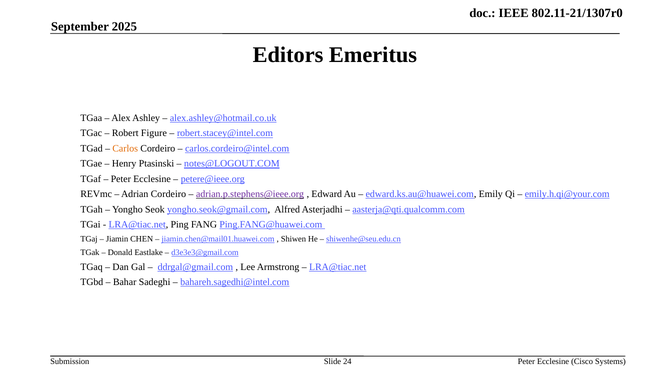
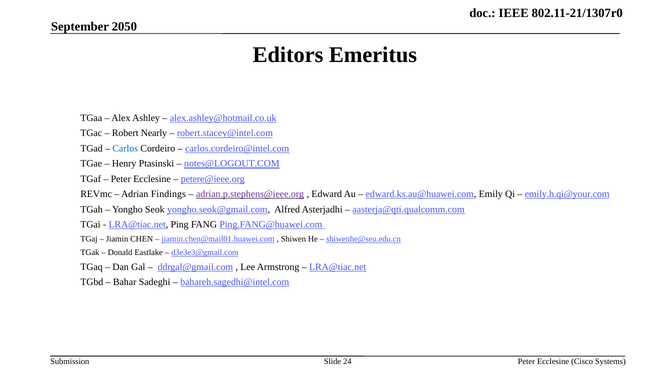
2025: 2025 -> 2050
Figure: Figure -> Nearly
Carlos colour: orange -> blue
Adrian Cordeiro: Cordeiro -> Findings
